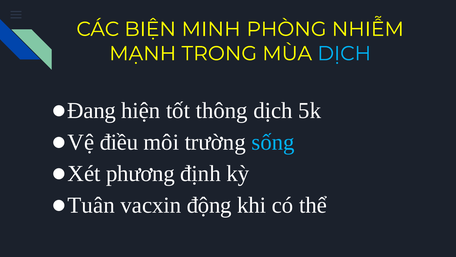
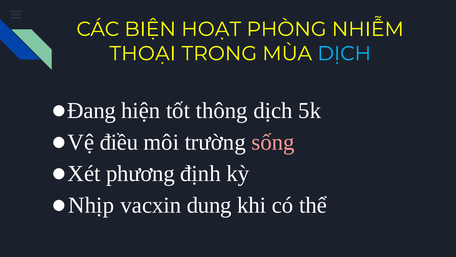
MINH: MINH -> HOẠT
MẠNH: MẠNH -> THOẠI
sống colour: light blue -> pink
Tuân: Tuân -> Nhịp
động: động -> dung
